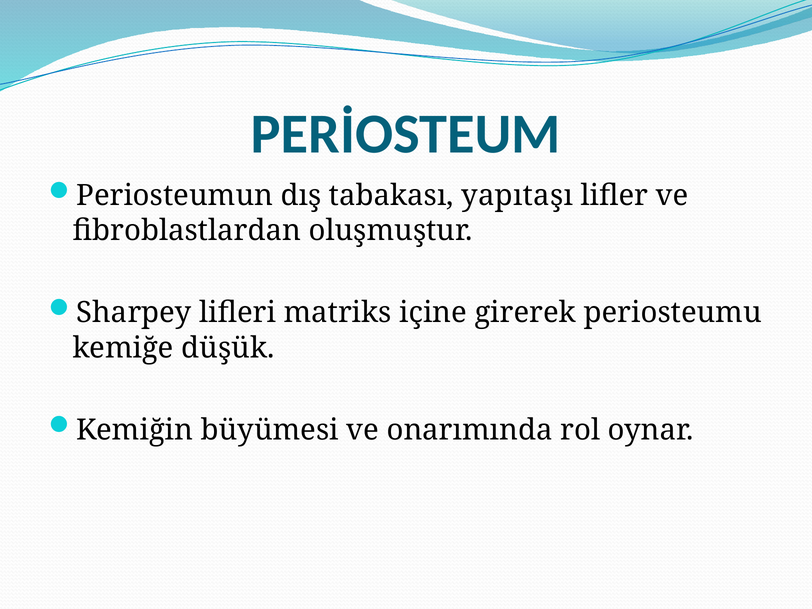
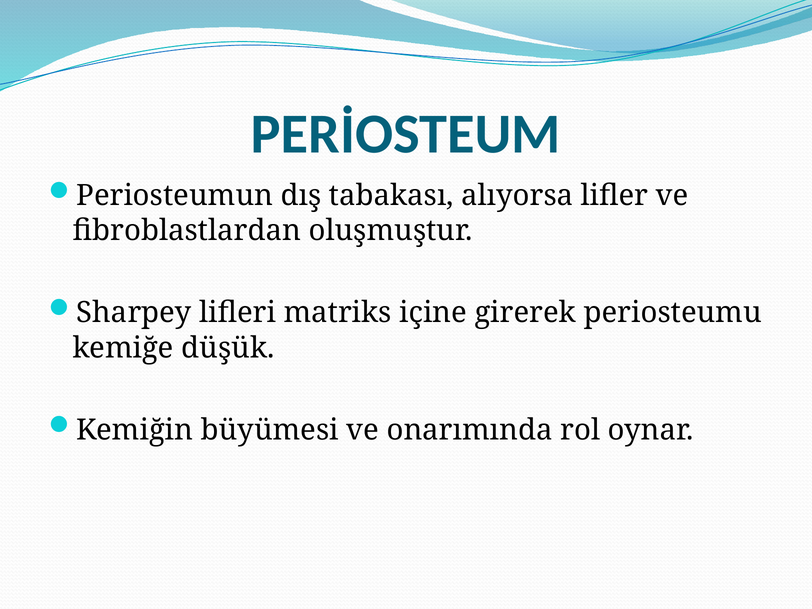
yapıtaşı: yapıtaşı -> alıyorsa
